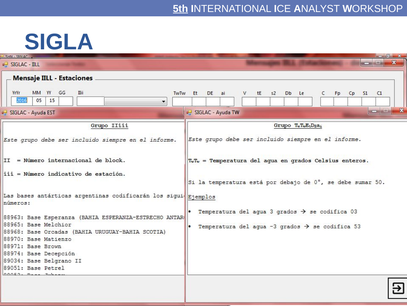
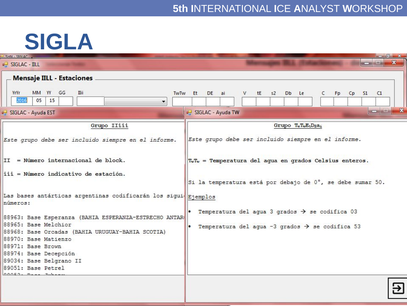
5th underline: present -> none
